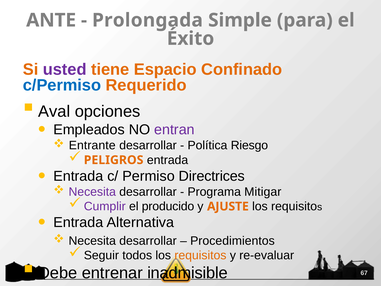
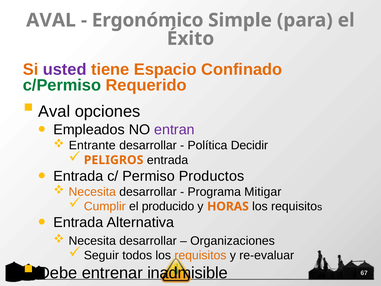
ANTE at (51, 20): ANTE -> AVAL
Prolongada: Prolongada -> Ergonómico
c/Permiso colour: blue -> green
Riesgo: Riesgo -> Decidir
Directrices: Directrices -> Productos
Necesita at (92, 192) colour: purple -> orange
Cumplir colour: purple -> orange
AJUSTE: AJUSTE -> HORAS
Procedimientos: Procedimientos -> Organizaciones
